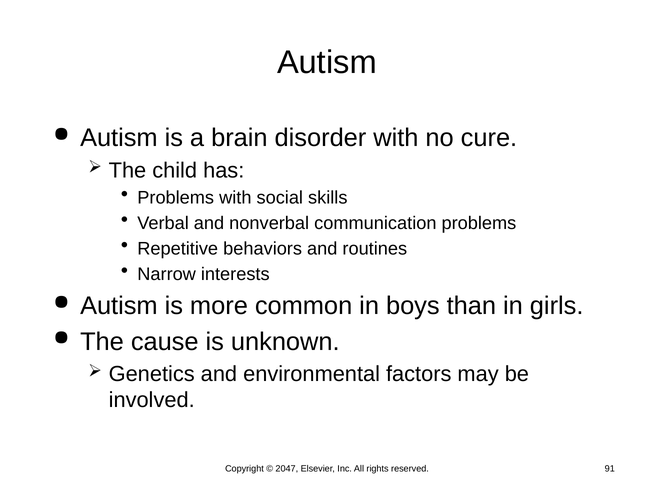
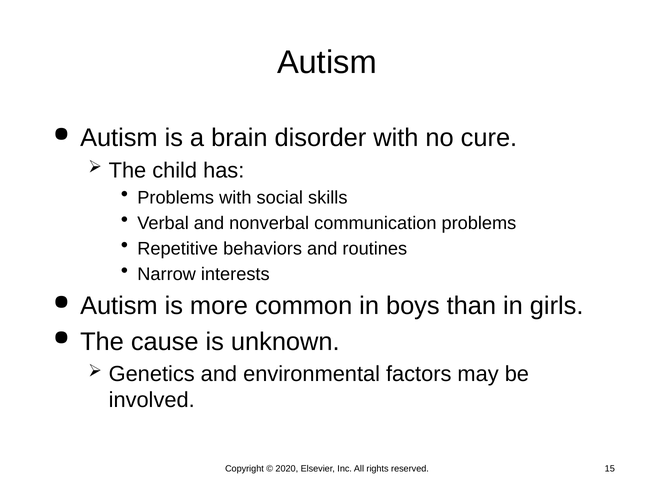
2047: 2047 -> 2020
91: 91 -> 15
